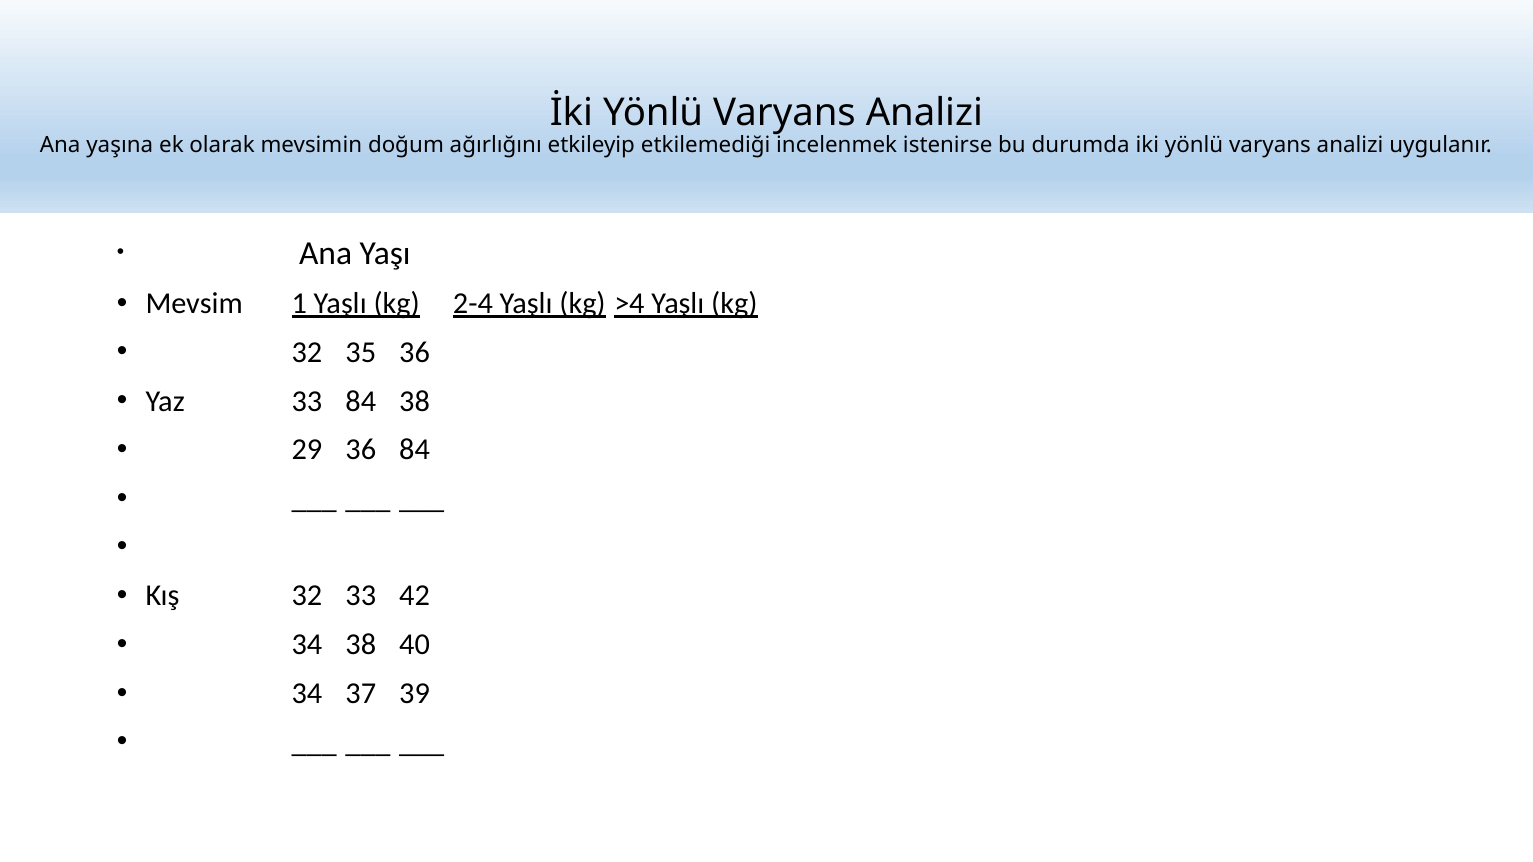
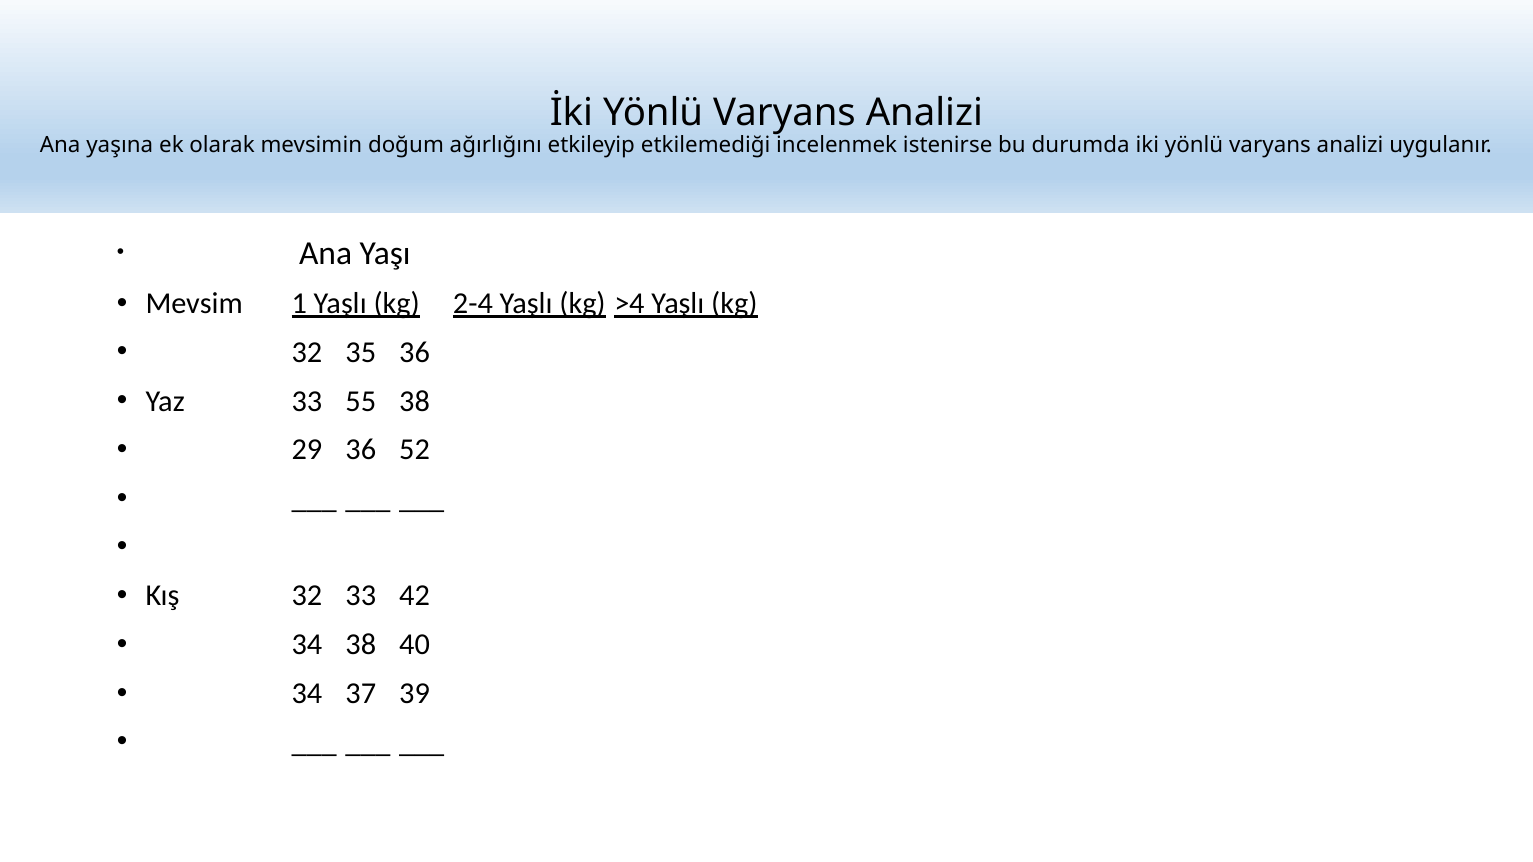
33 84: 84 -> 55
36 84: 84 -> 52
